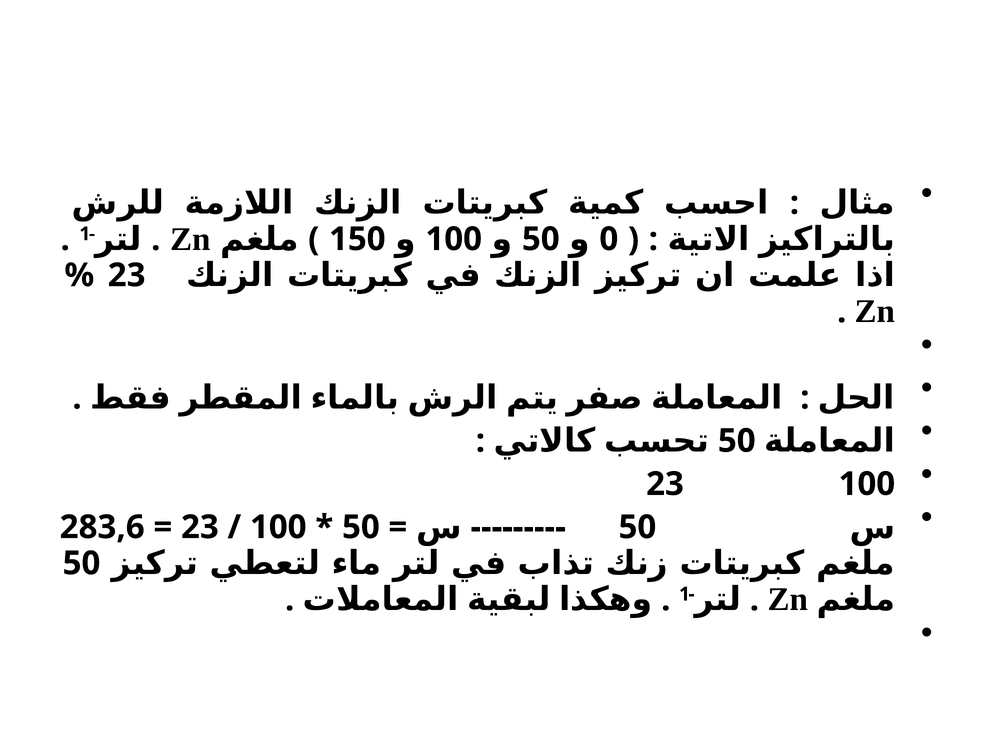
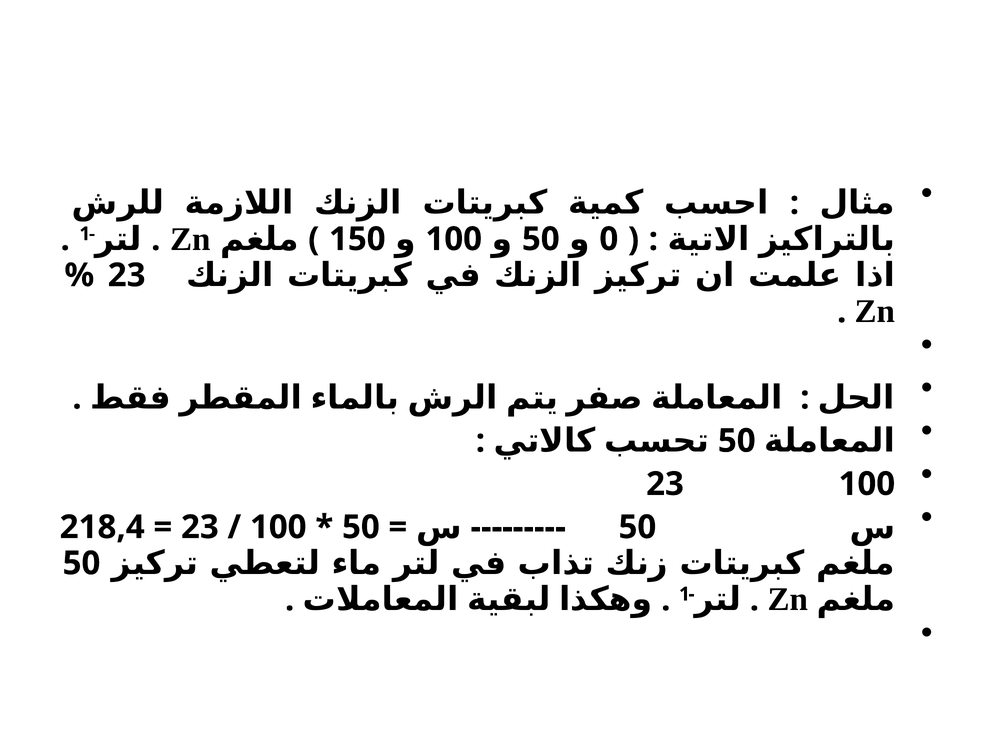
283,6: 283,6 -> 218,4
